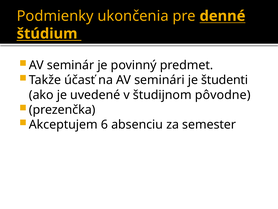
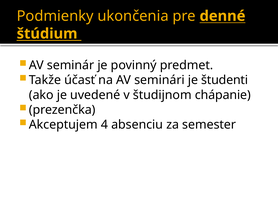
pôvodne: pôvodne -> chápanie
6: 6 -> 4
